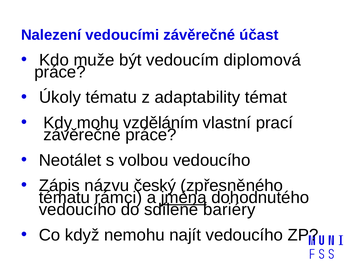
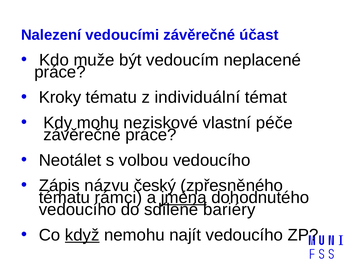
diplomová: diplomová -> neplacené
Úkoly: Úkoly -> Kroky
adaptability: adaptability -> individuální
vzděláním: vzděláním -> neziskové
prací: prací -> péče
když underline: none -> present
